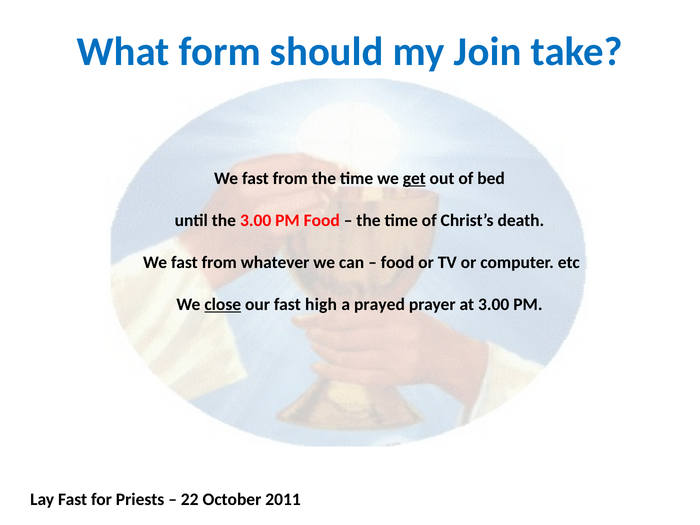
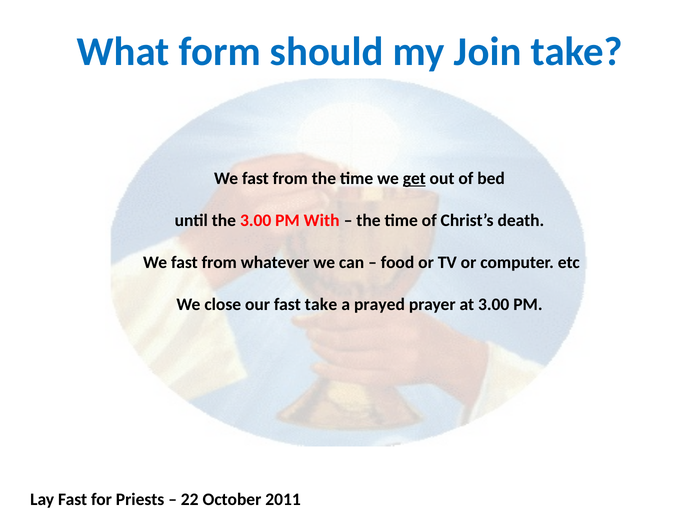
PM Food: Food -> With
close underline: present -> none
fast high: high -> take
